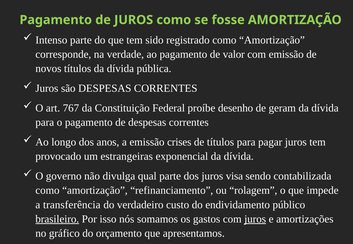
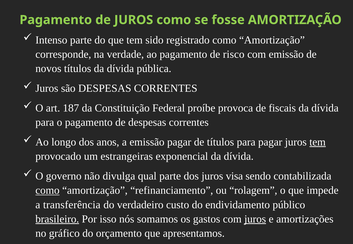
valor: valor -> risco
767: 767 -> 187
desenho: desenho -> provoca
geram: geram -> fiscais
emissão crises: crises -> pagar
tem at (318, 142) underline: none -> present
como at (47, 191) underline: none -> present
